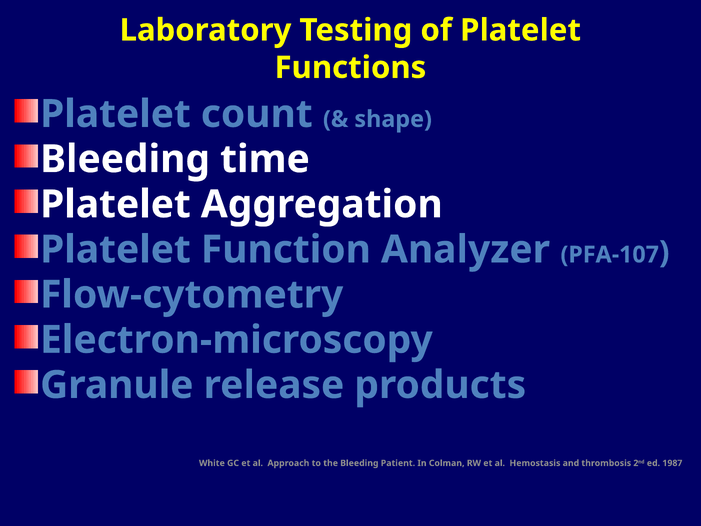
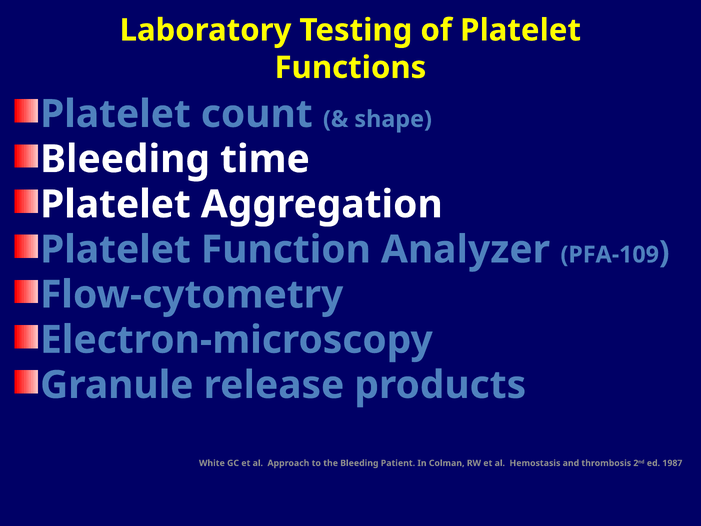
PFA-107: PFA-107 -> PFA-109
